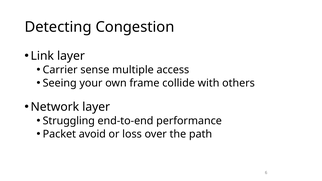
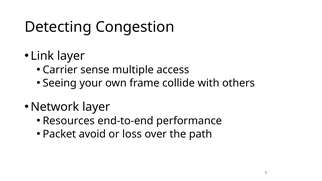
Struggling: Struggling -> Resources
